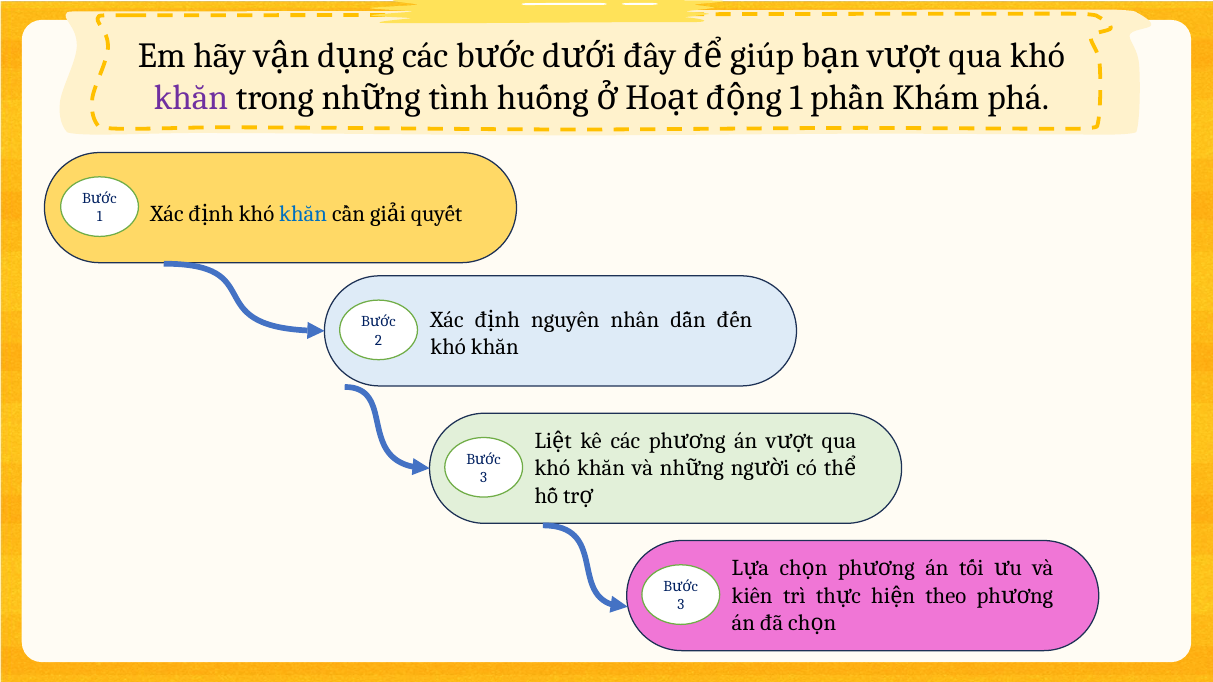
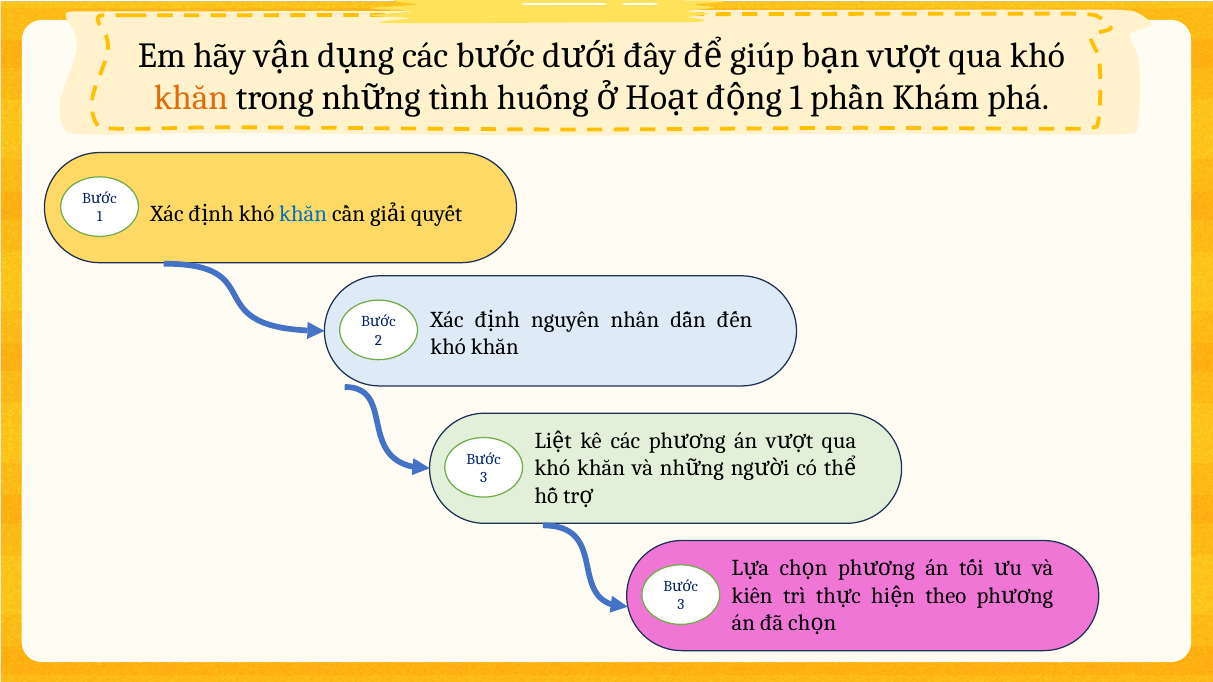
khăn at (191, 98) colour: purple -> orange
